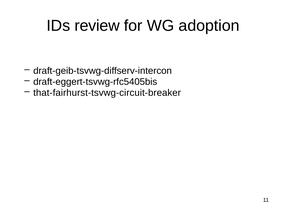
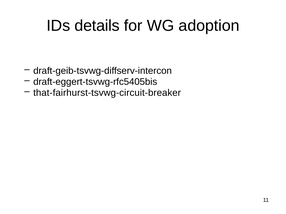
review: review -> details
